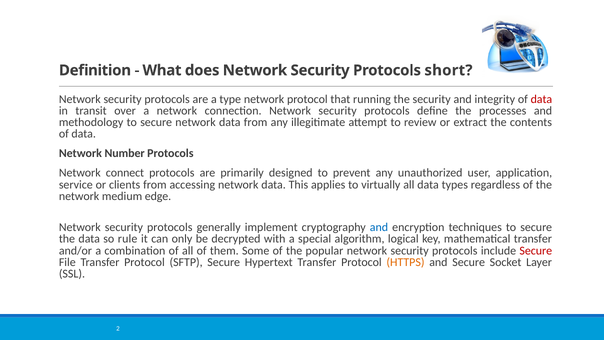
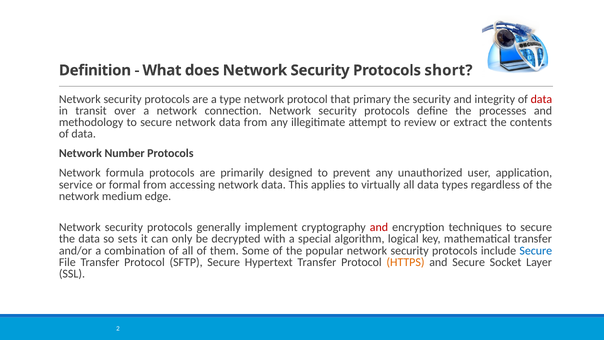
running: running -> primary
connect: connect -> formula
clients: clients -> formal
and at (379, 227) colour: blue -> red
rule: rule -> sets
Secure at (536, 250) colour: red -> blue
